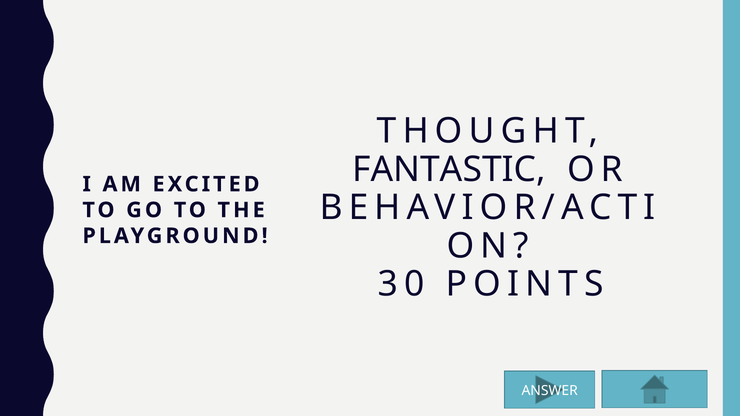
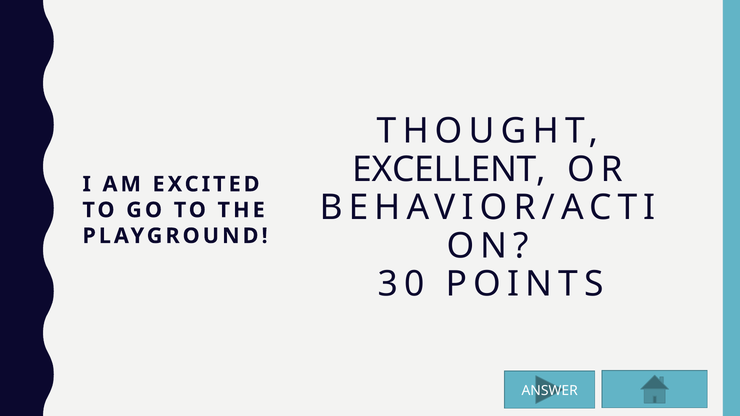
FANTASTIC: FANTASTIC -> EXCELLENT
